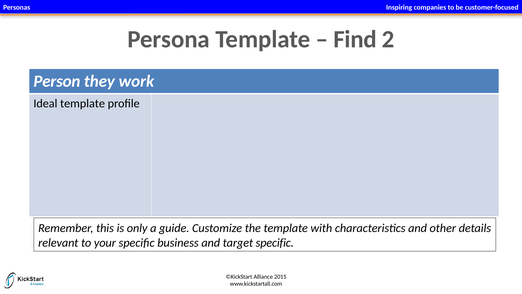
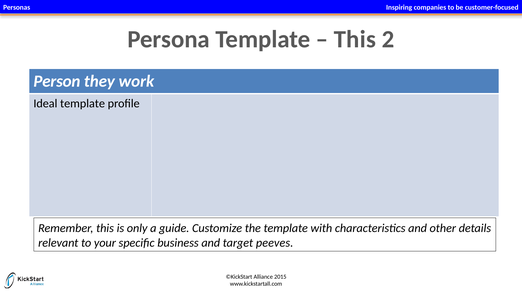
Find at (355, 39): Find -> This
target specific: specific -> peeves
